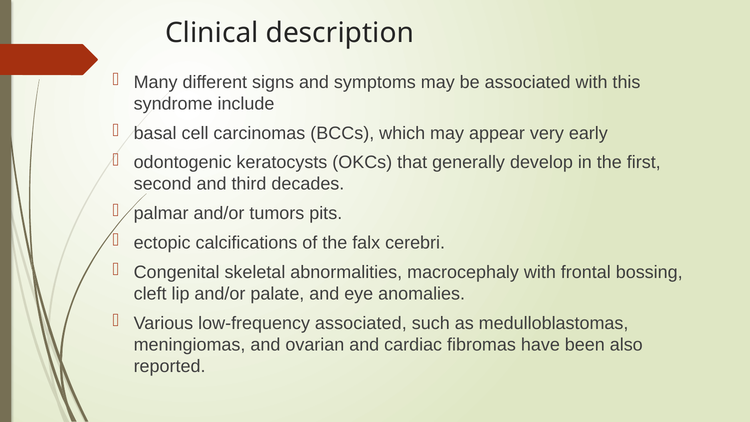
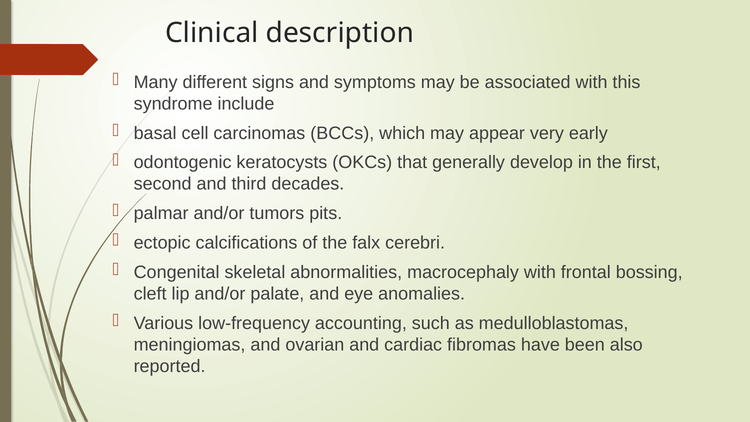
low-frequency associated: associated -> accounting
